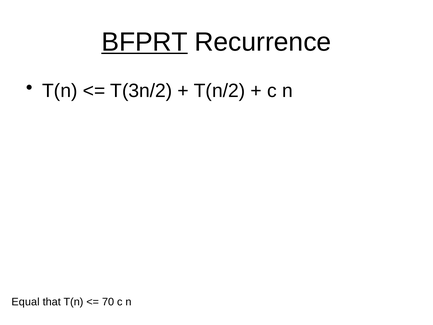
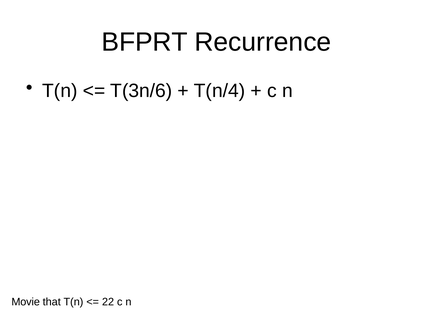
BFPRT underline: present -> none
T(3n/2: T(3n/2 -> T(3n/6
T(n/2: T(n/2 -> T(n/4
Equal: Equal -> Movie
70: 70 -> 22
